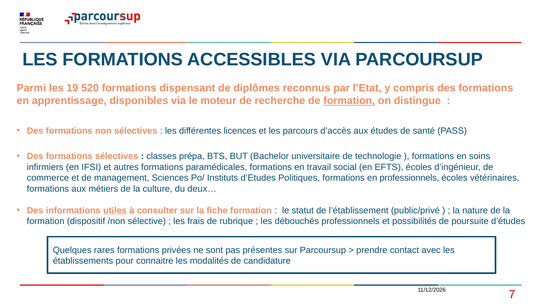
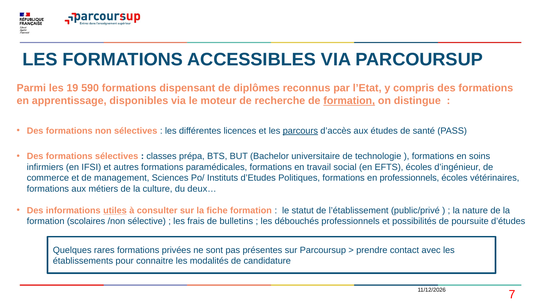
520: 520 -> 590
parcours underline: none -> present
dispositif: dispositif -> scolaires
rubrique: rubrique -> bulletins
